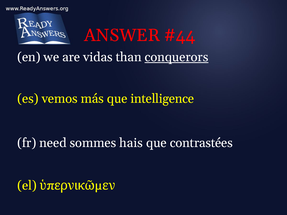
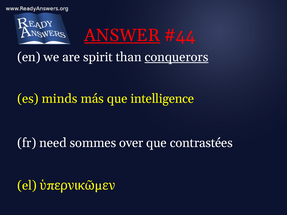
ANSWER underline: none -> present
vidas: vidas -> spirit
vemos: vemos -> minds
hais: hais -> over
